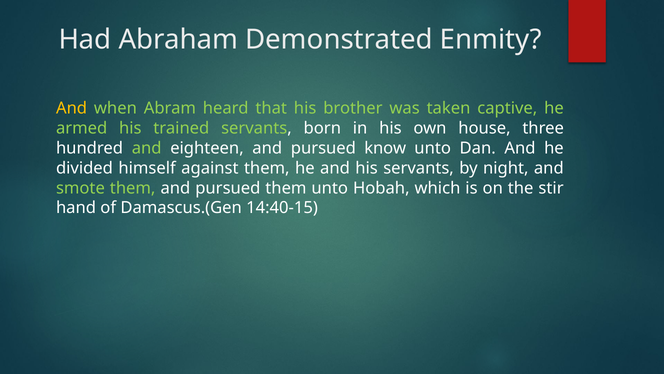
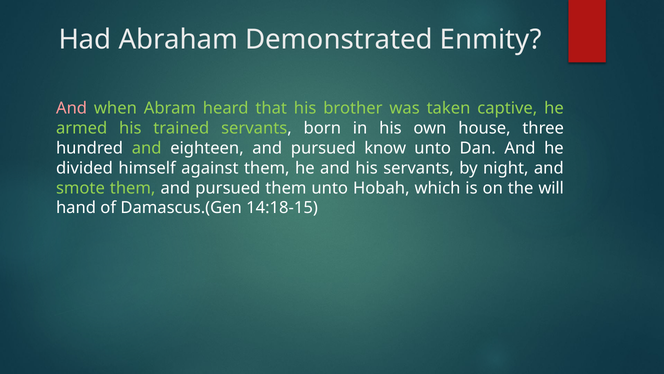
And at (72, 108) colour: yellow -> pink
stir: stir -> will
14:40-15: 14:40-15 -> 14:18-15
